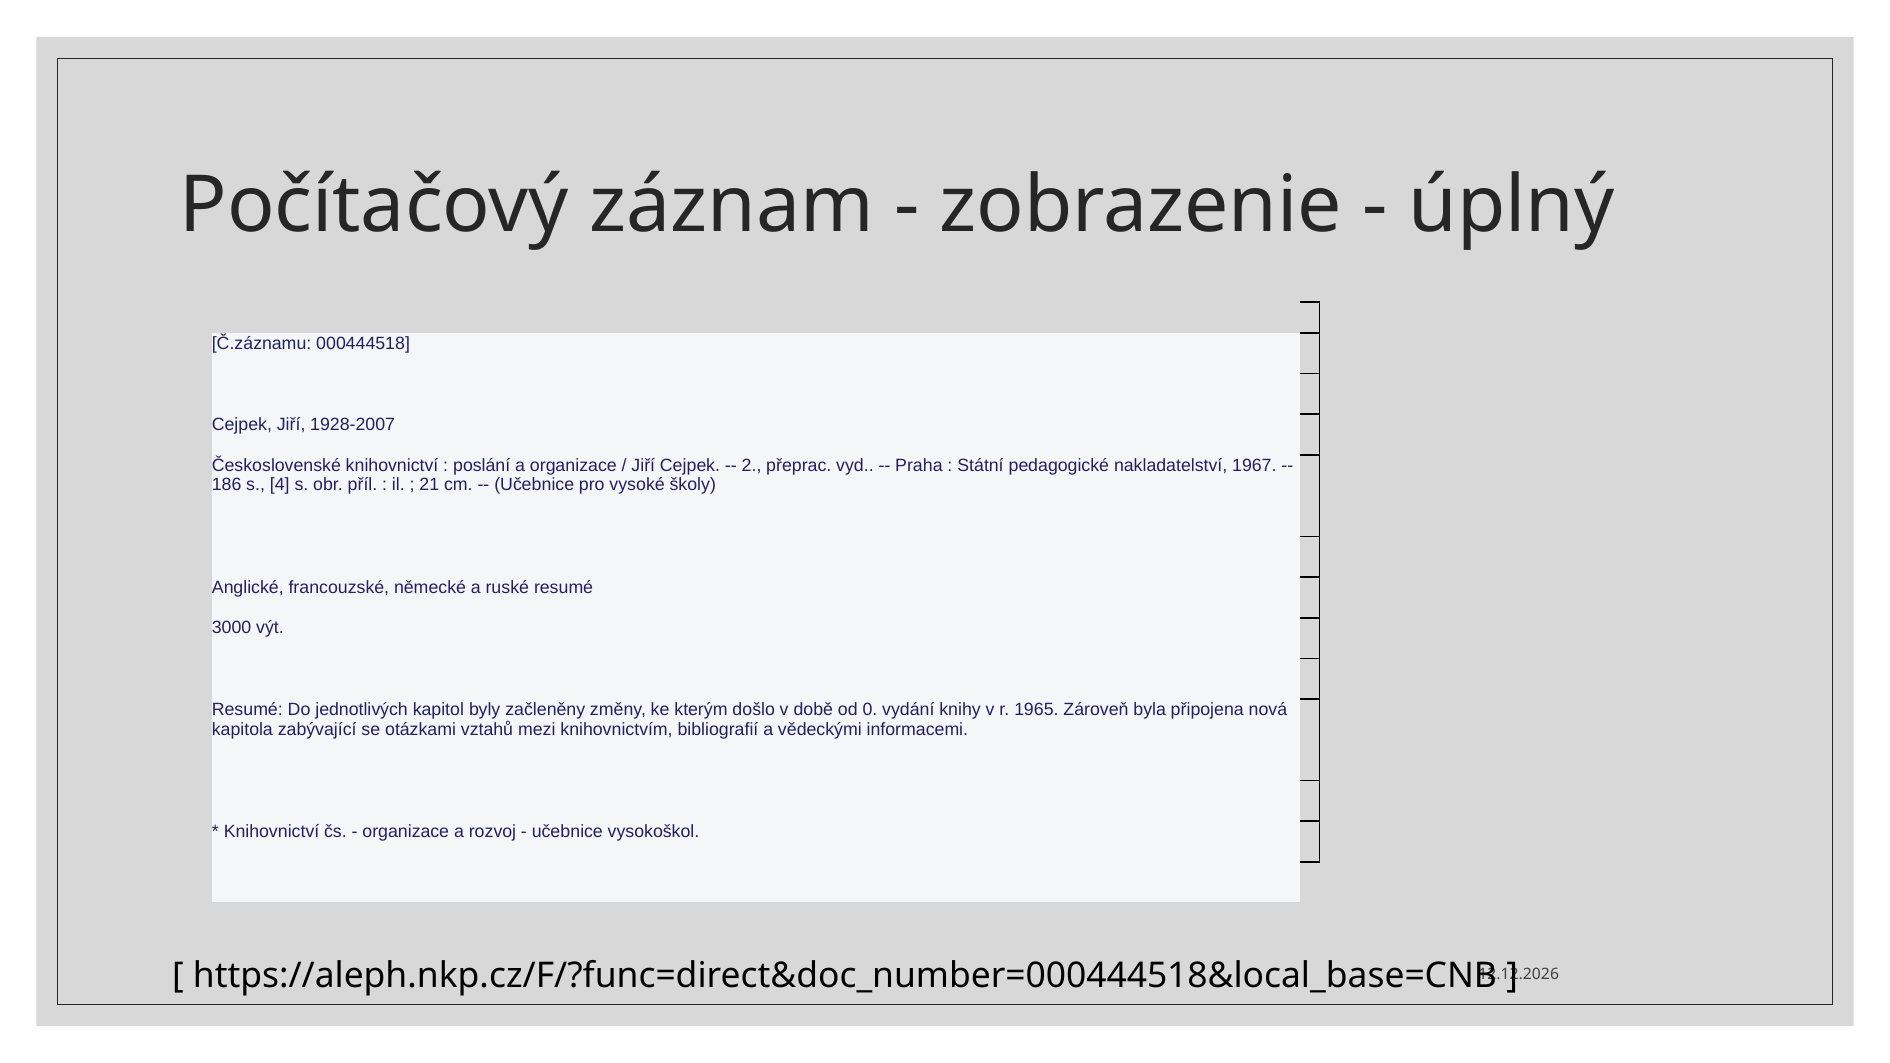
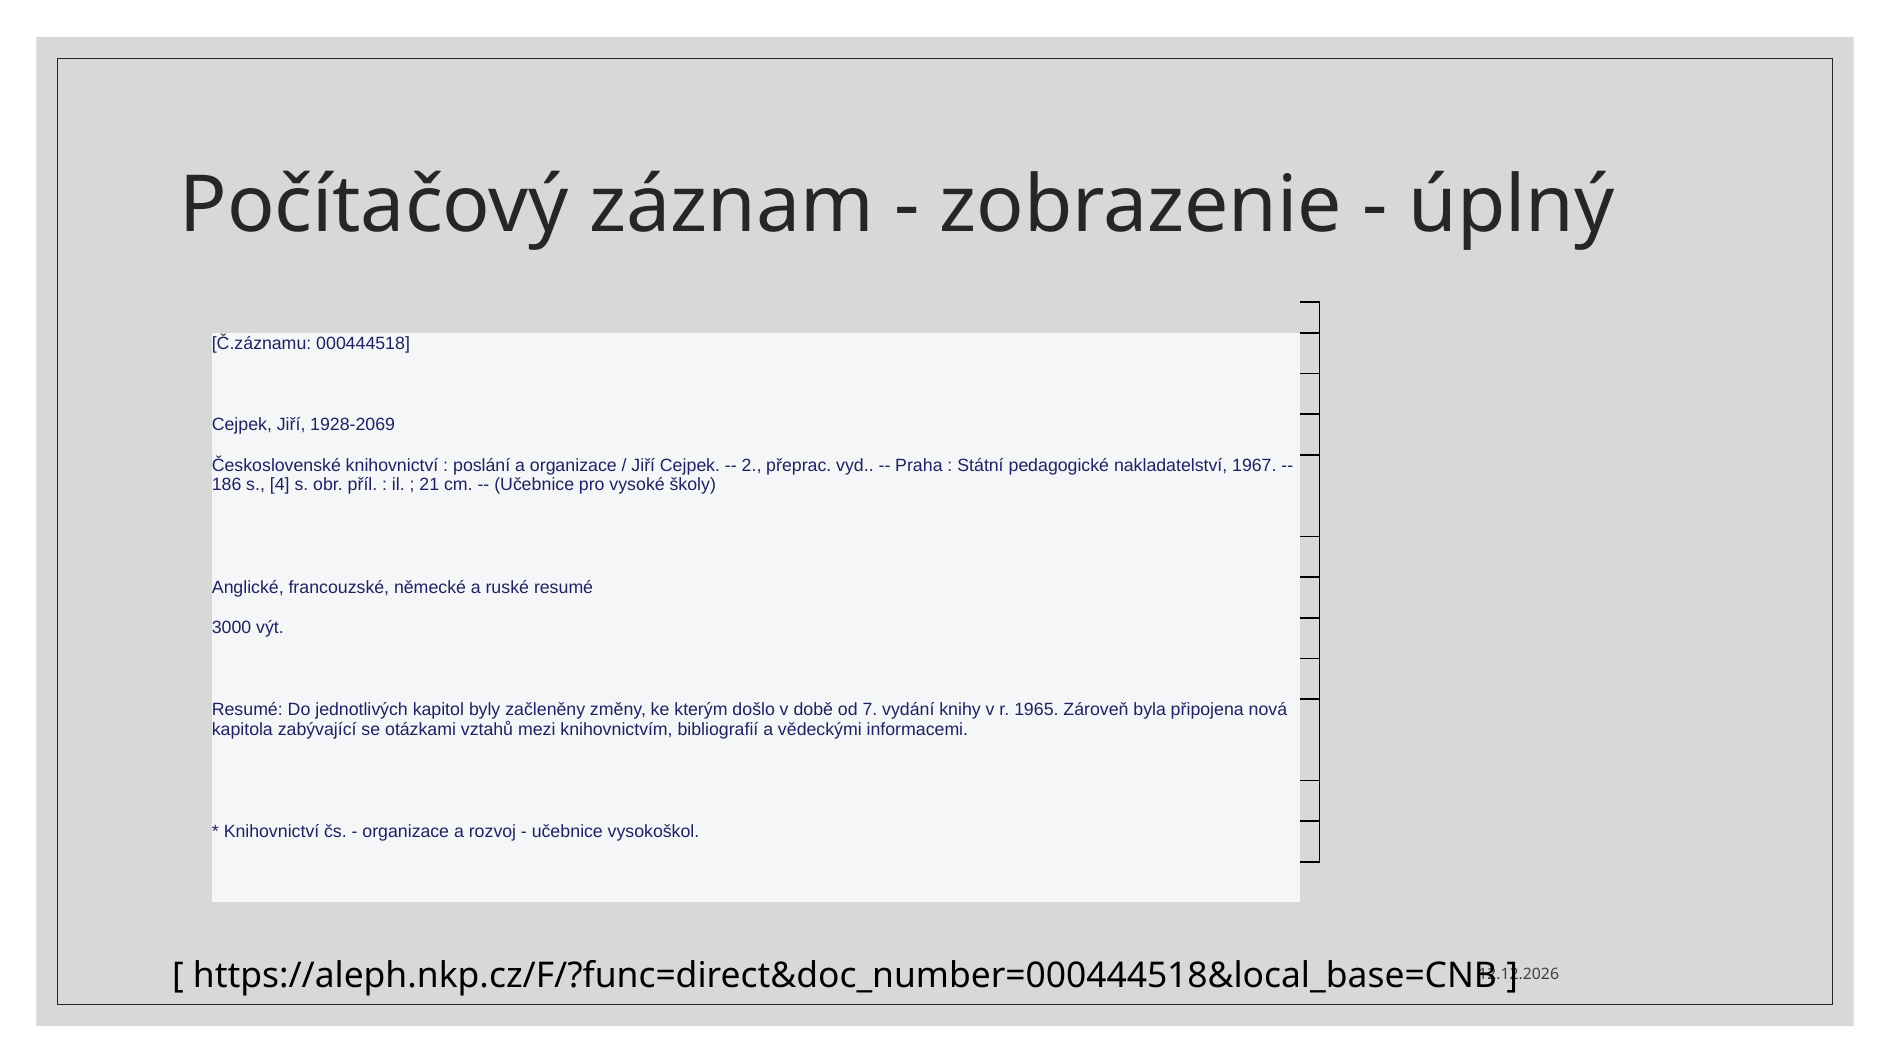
1928-2007: 1928-2007 -> 1928-2069
0: 0 -> 7
